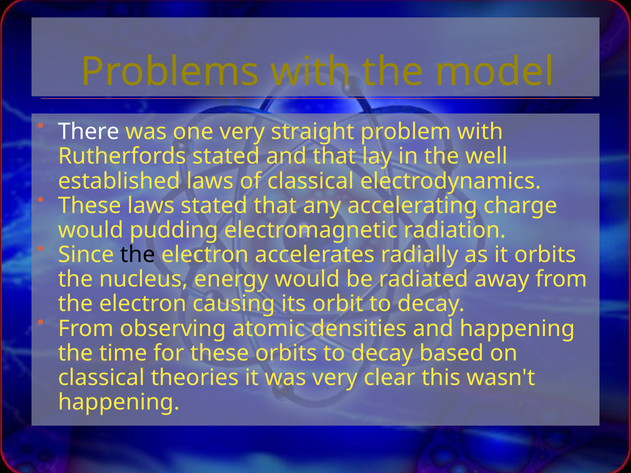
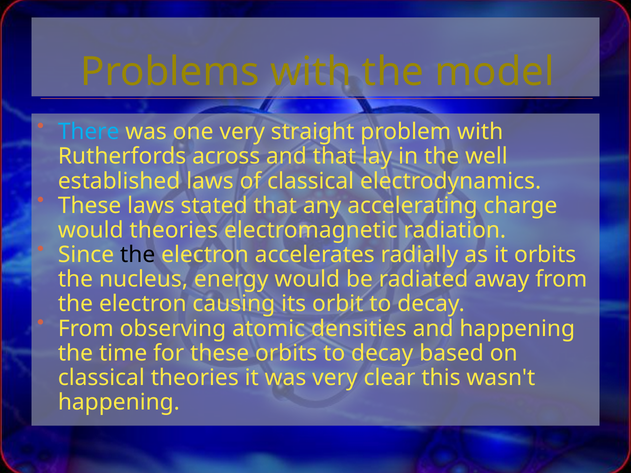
There colour: white -> light blue
Rutherfords stated: stated -> across
would pudding: pudding -> theories
